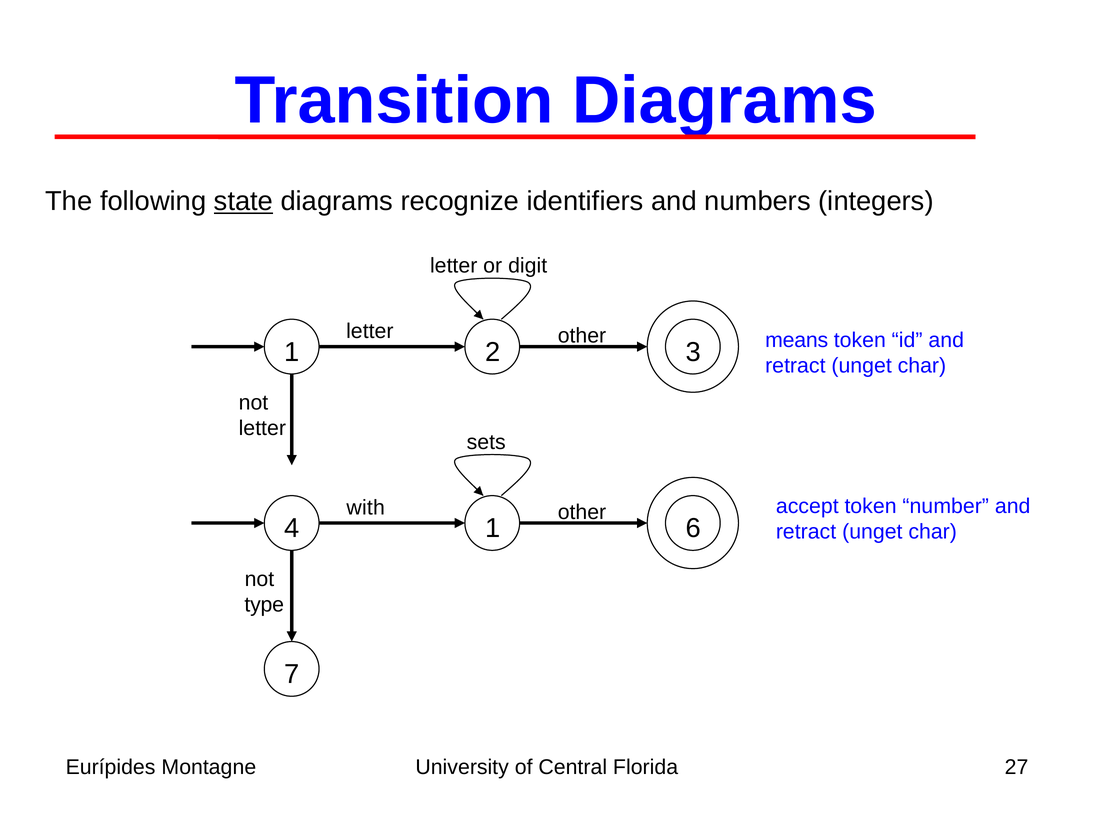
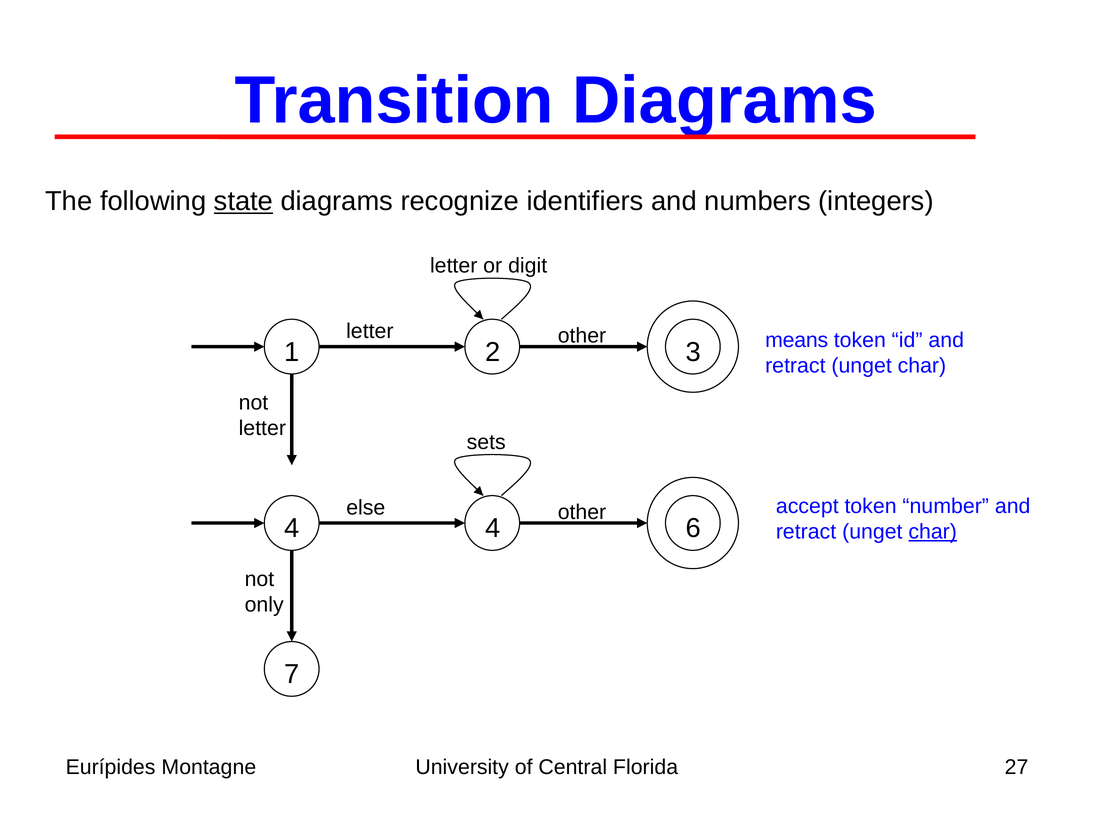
with: with -> else
4 1: 1 -> 4
char at (933, 531) underline: none -> present
type: type -> only
